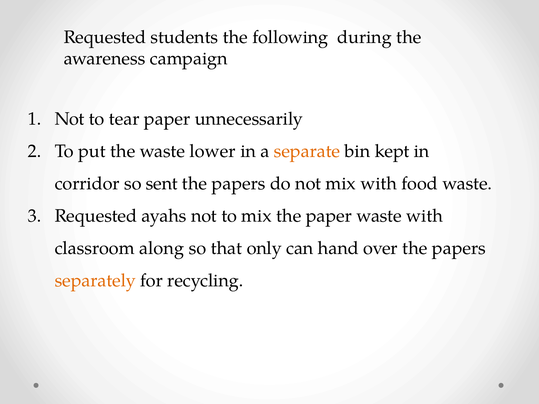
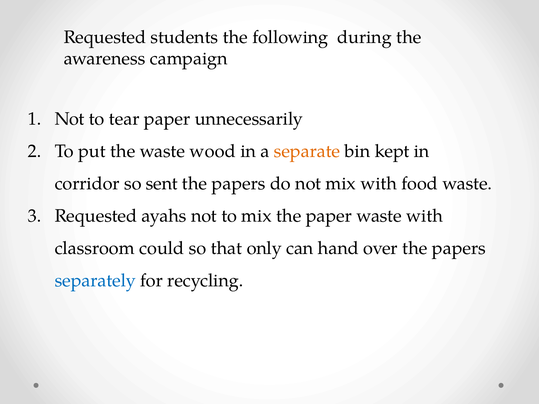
lower: lower -> wood
along: along -> could
separately colour: orange -> blue
